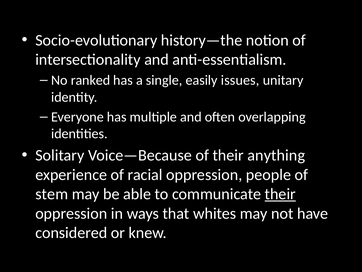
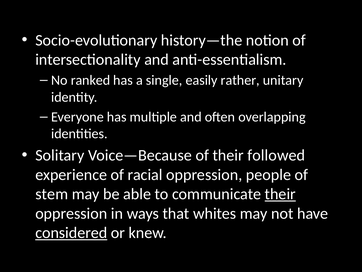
issues: issues -> rather
anything: anything -> followed
considered underline: none -> present
